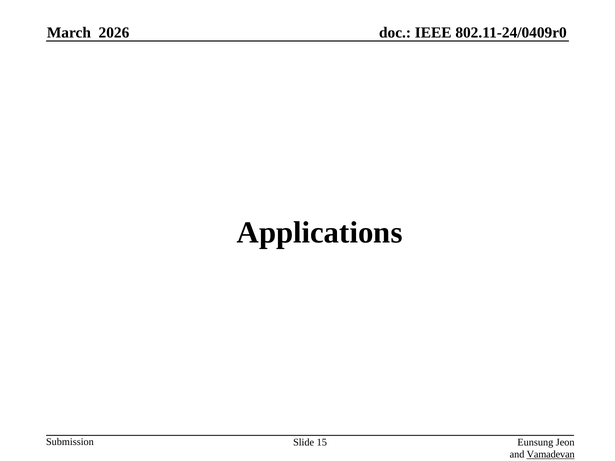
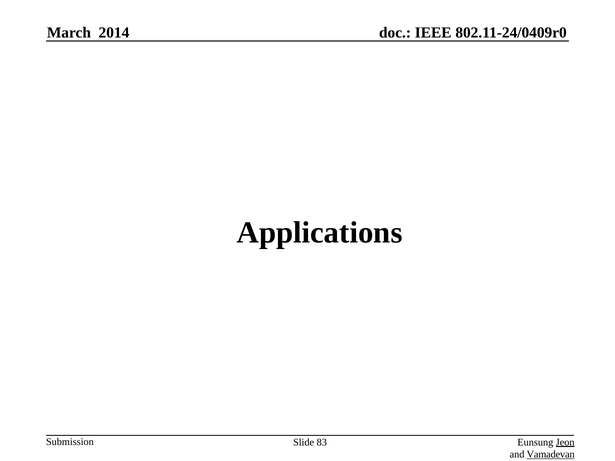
2026: 2026 -> 2014
15: 15 -> 83
Jeon underline: none -> present
